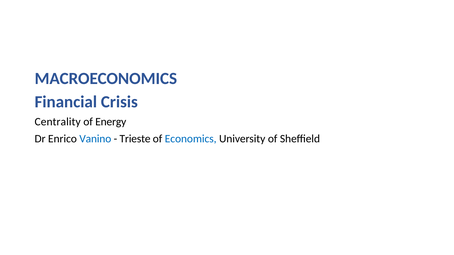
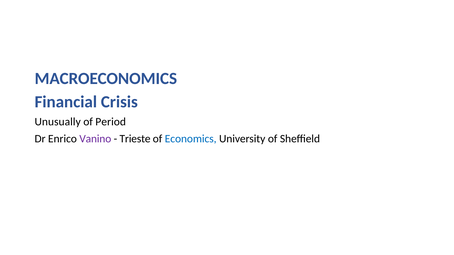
Centrality: Centrality -> Unusually
Energy: Energy -> Period
Vanino colour: blue -> purple
